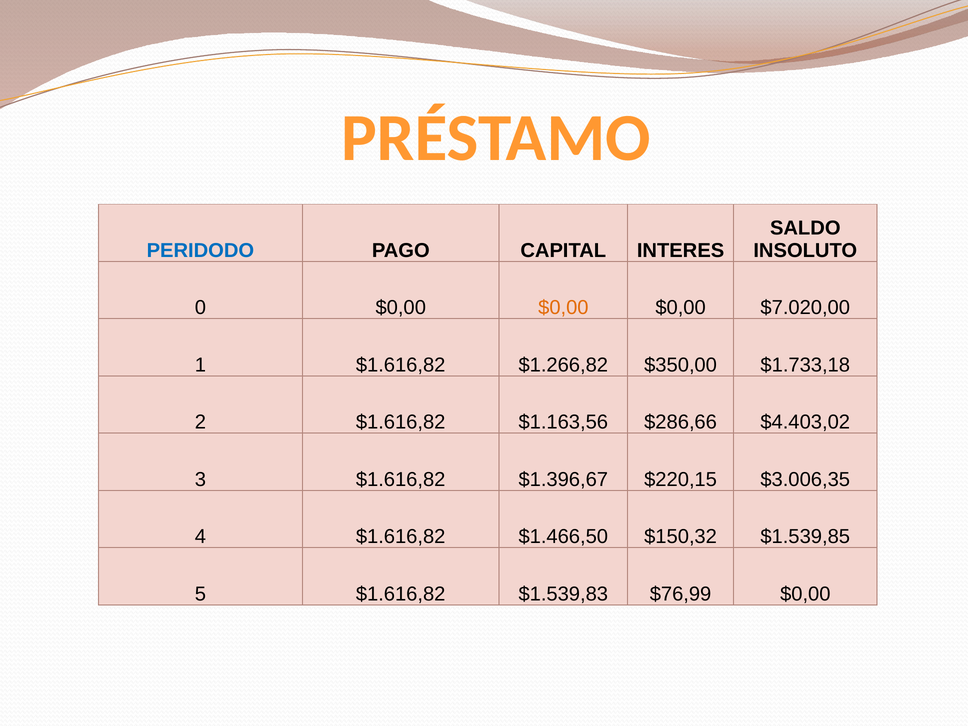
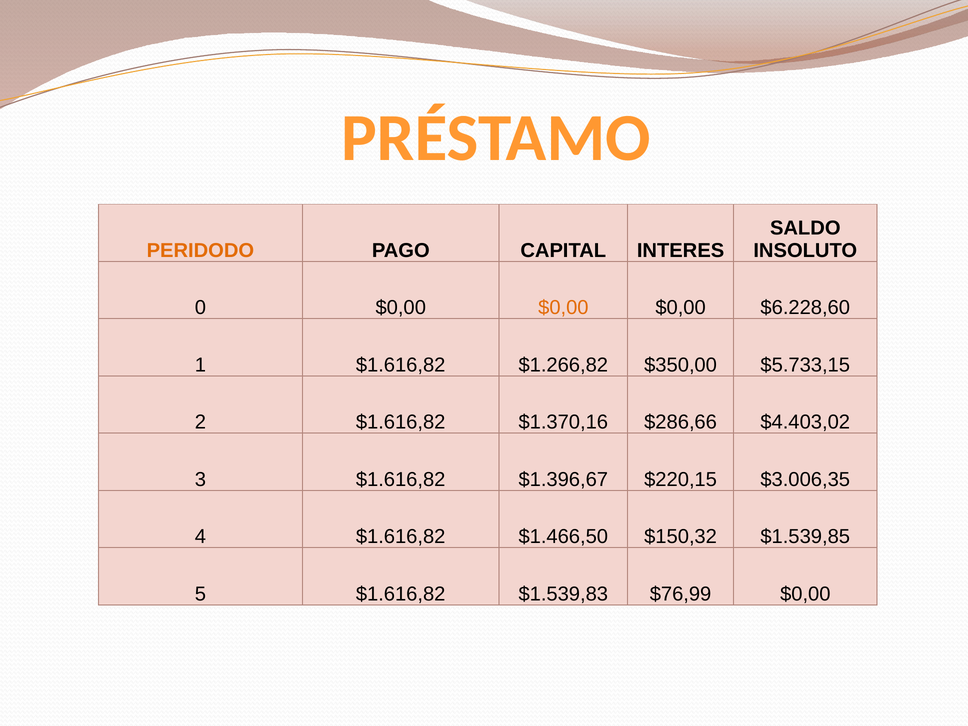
PERIDODO colour: blue -> orange
$7.020,00: $7.020,00 -> $6.228,60
$1.733,18: $1.733,18 -> $5.733,15
$1.163,56: $1.163,56 -> $1.370,16
